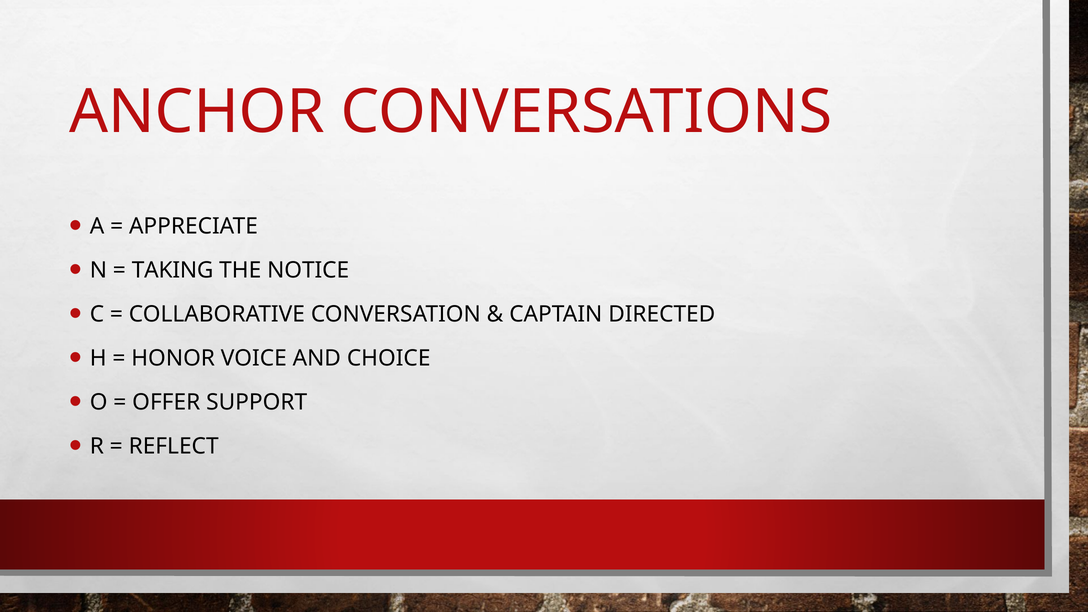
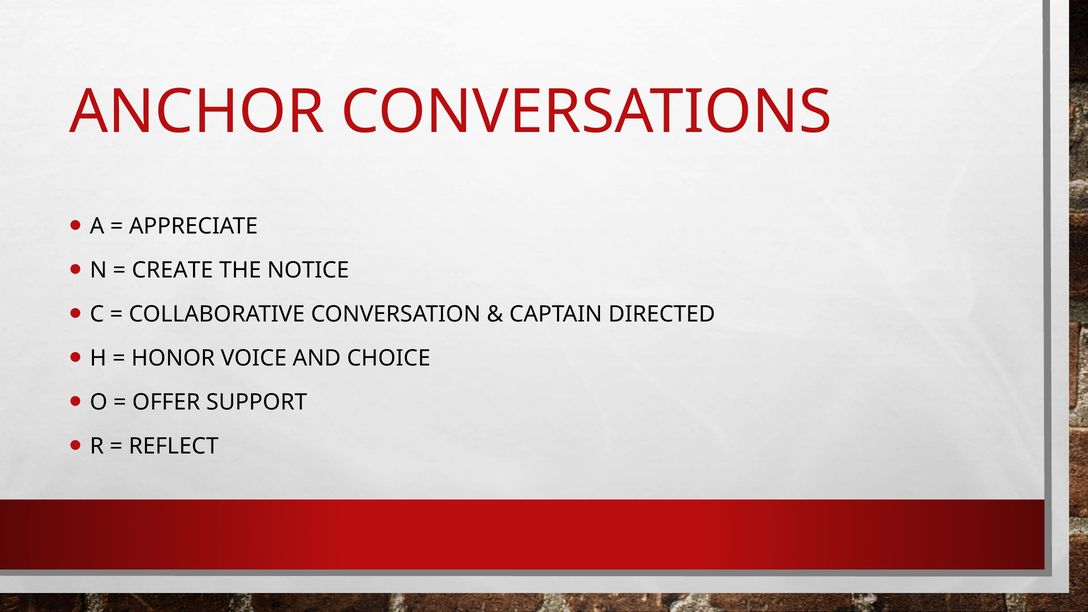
TAKING: TAKING -> CREATE
